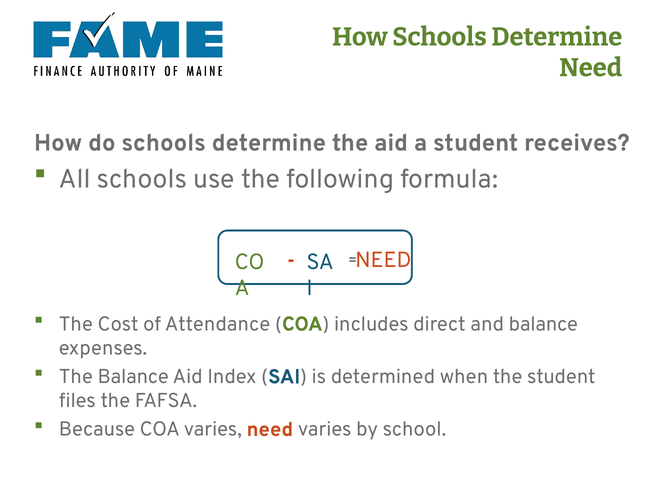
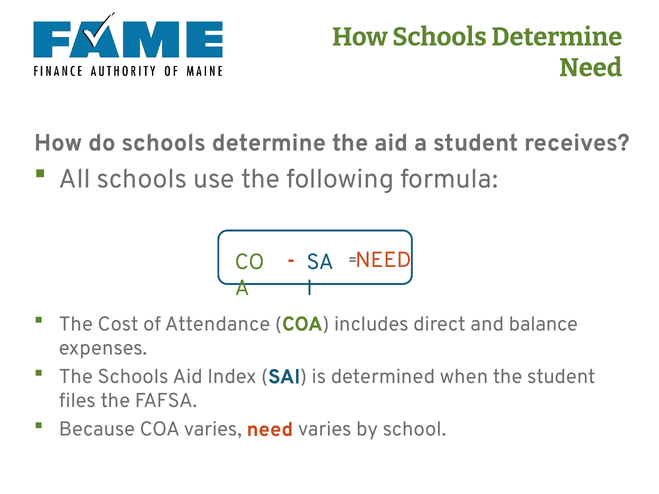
The Balance: Balance -> Schools
